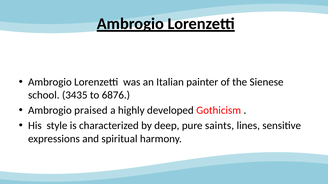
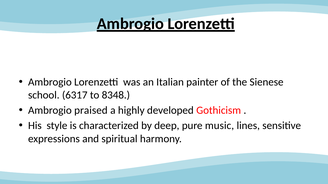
3435: 3435 -> 6317
6876: 6876 -> 8348
saints: saints -> music
